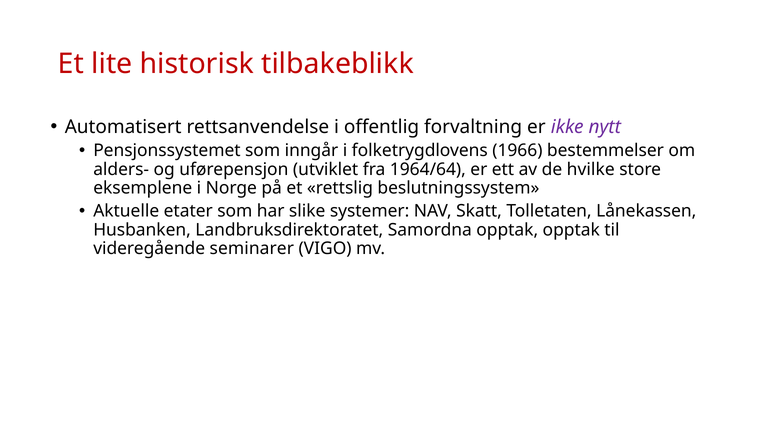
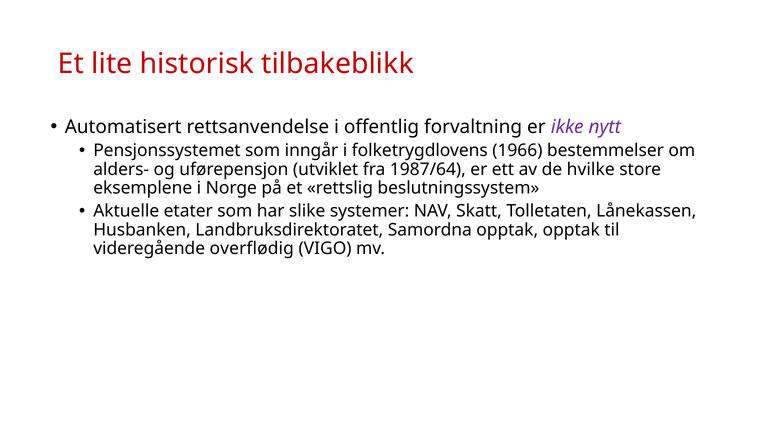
1964/64: 1964/64 -> 1987/64
seminarer: seminarer -> overflødig
